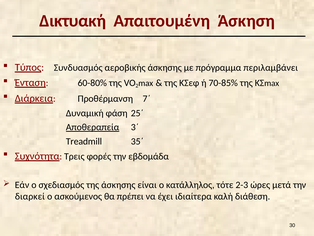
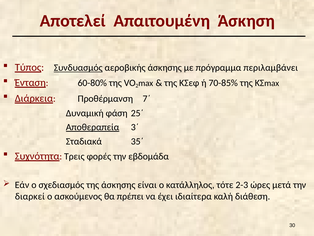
Δικτυακή: Δικτυακή -> Αποτελεί
Συνδυασμός underline: none -> present
Treadmill: Treadmill -> Σταδιακά
